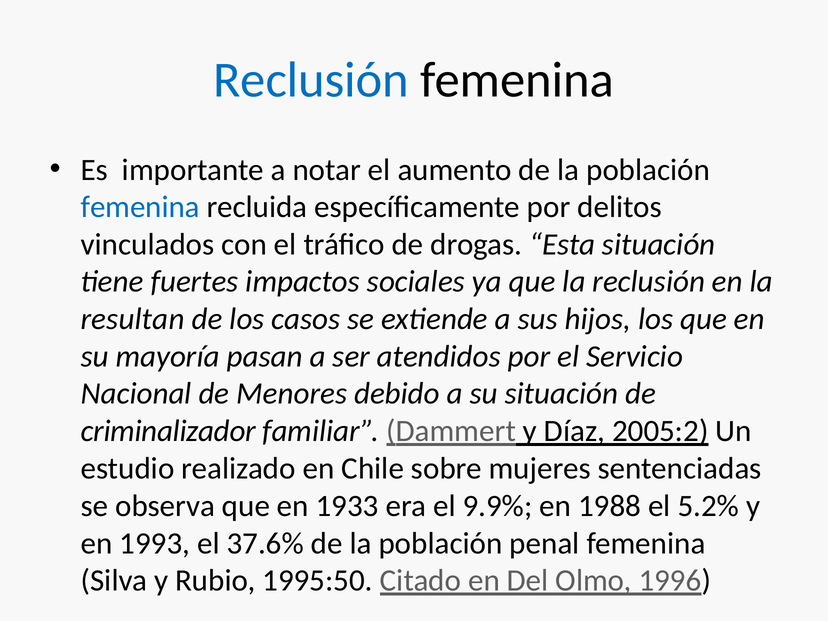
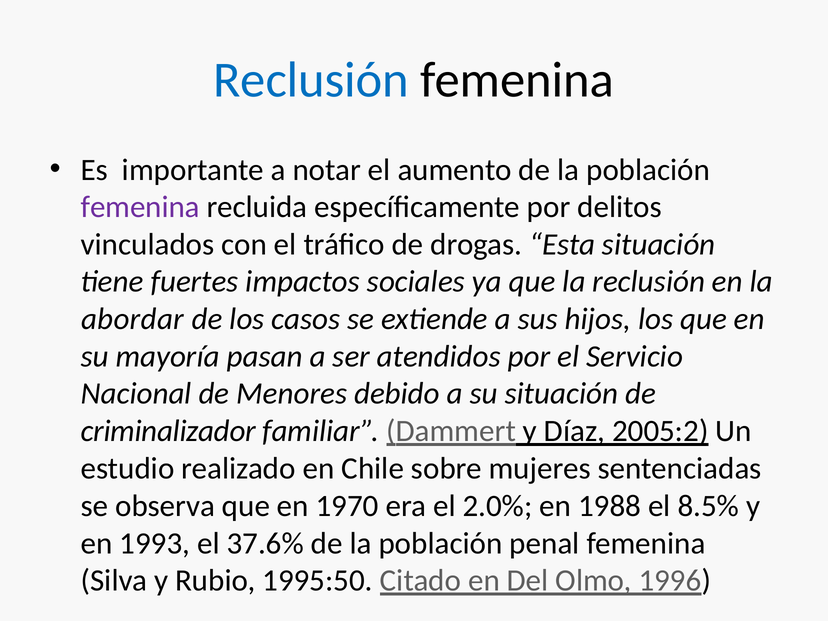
femenina at (140, 207) colour: blue -> purple
resultan: resultan -> abordar
1933: 1933 -> 1970
9.9%: 9.9% -> 2.0%
5.2%: 5.2% -> 8.5%
